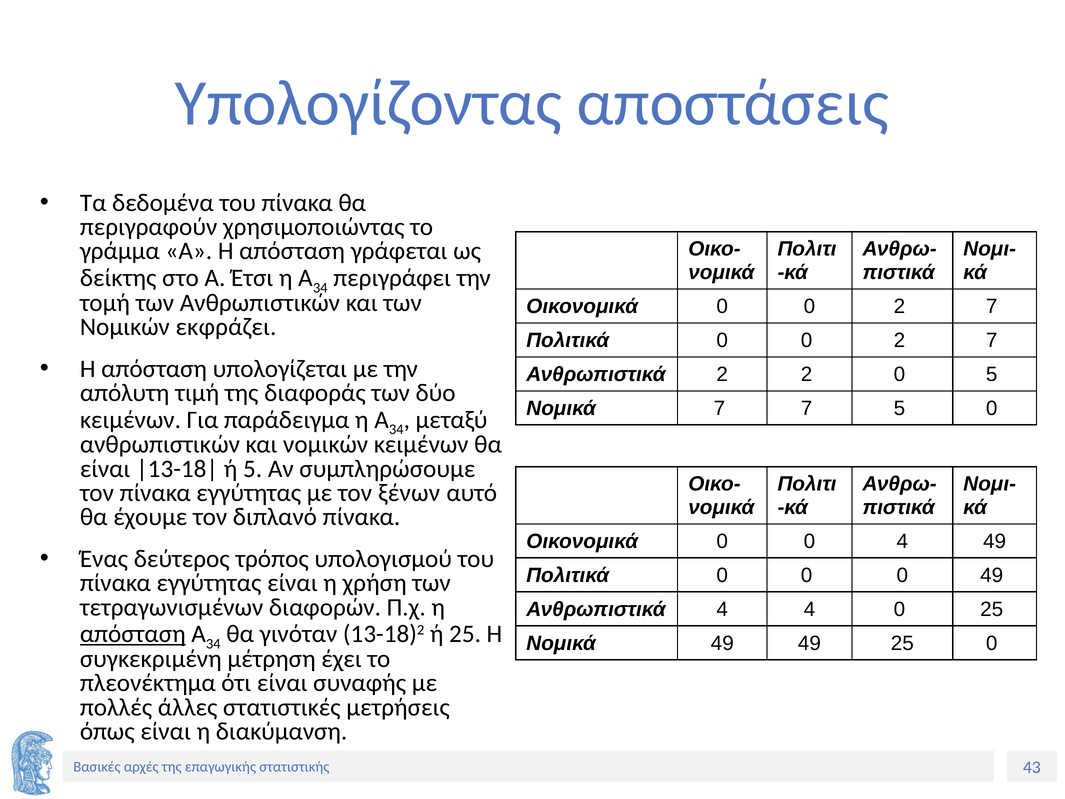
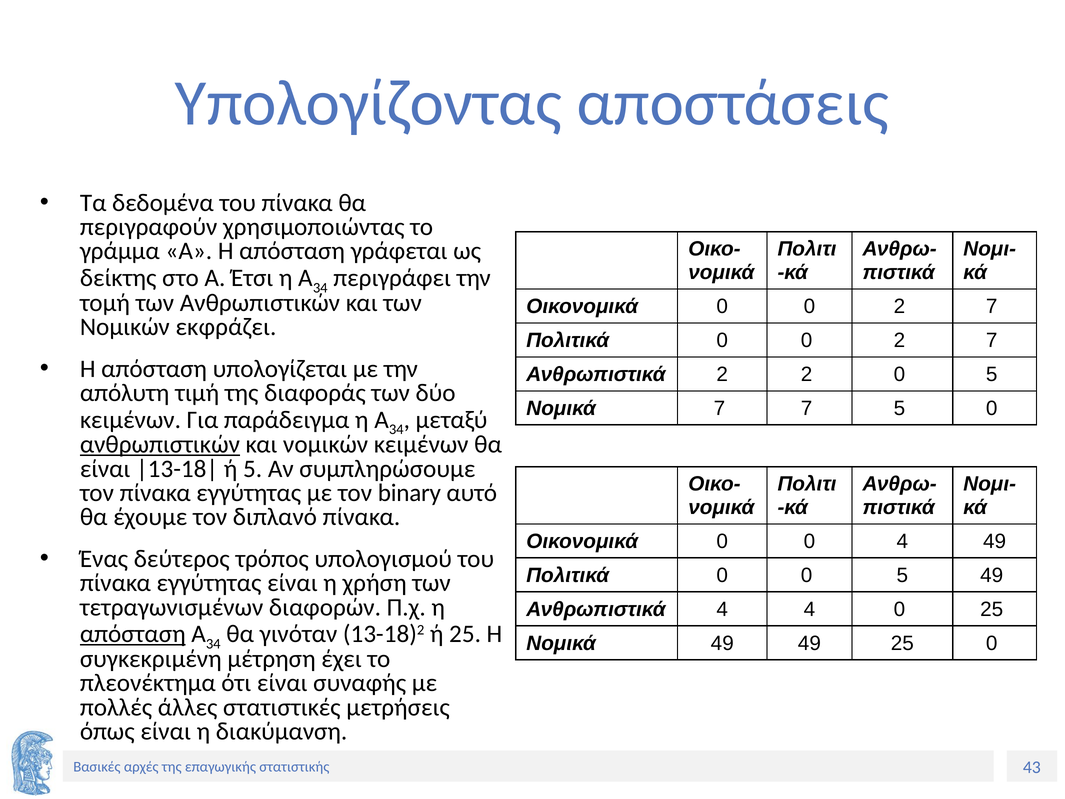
ανθρωπιστικών at (160, 444) underline: none -> present
ξένων: ξένων -> binary
0 0 0: 0 -> 5
